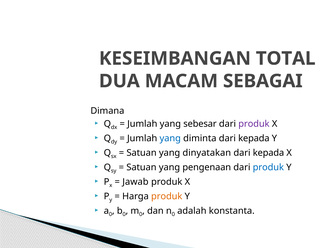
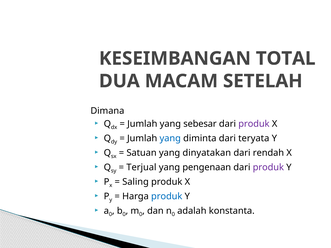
SEBAGAI: SEBAGAI -> SETELAH
diminta dari kepada: kepada -> teryata
kepada at (268, 153): kepada -> rendah
Satuan at (141, 167): Satuan -> Terjual
produk at (268, 167) colour: blue -> purple
Jawab: Jawab -> Saling
produk at (167, 196) colour: orange -> blue
